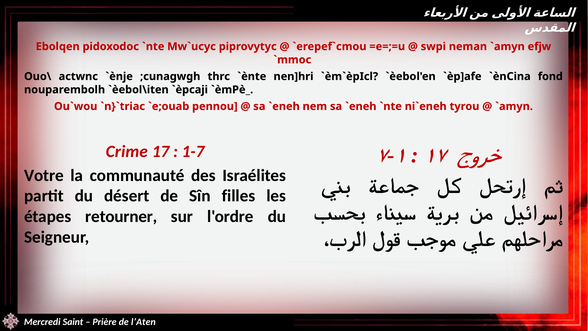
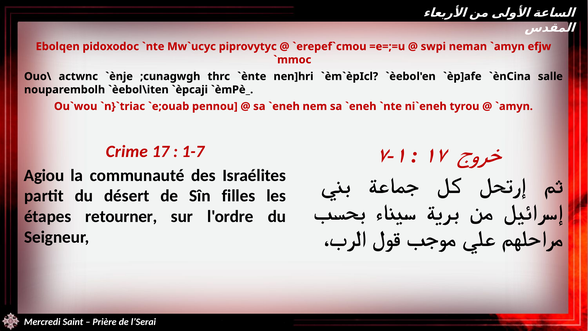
fond: fond -> salle
Votre: Votre -> Agiou
l’Aten: l’Aten -> l’Serai
